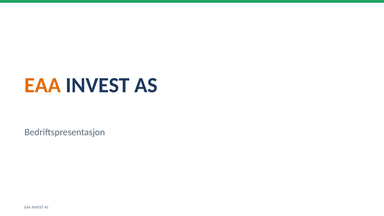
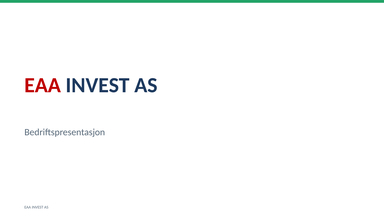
EAA at (43, 85) colour: orange -> red
